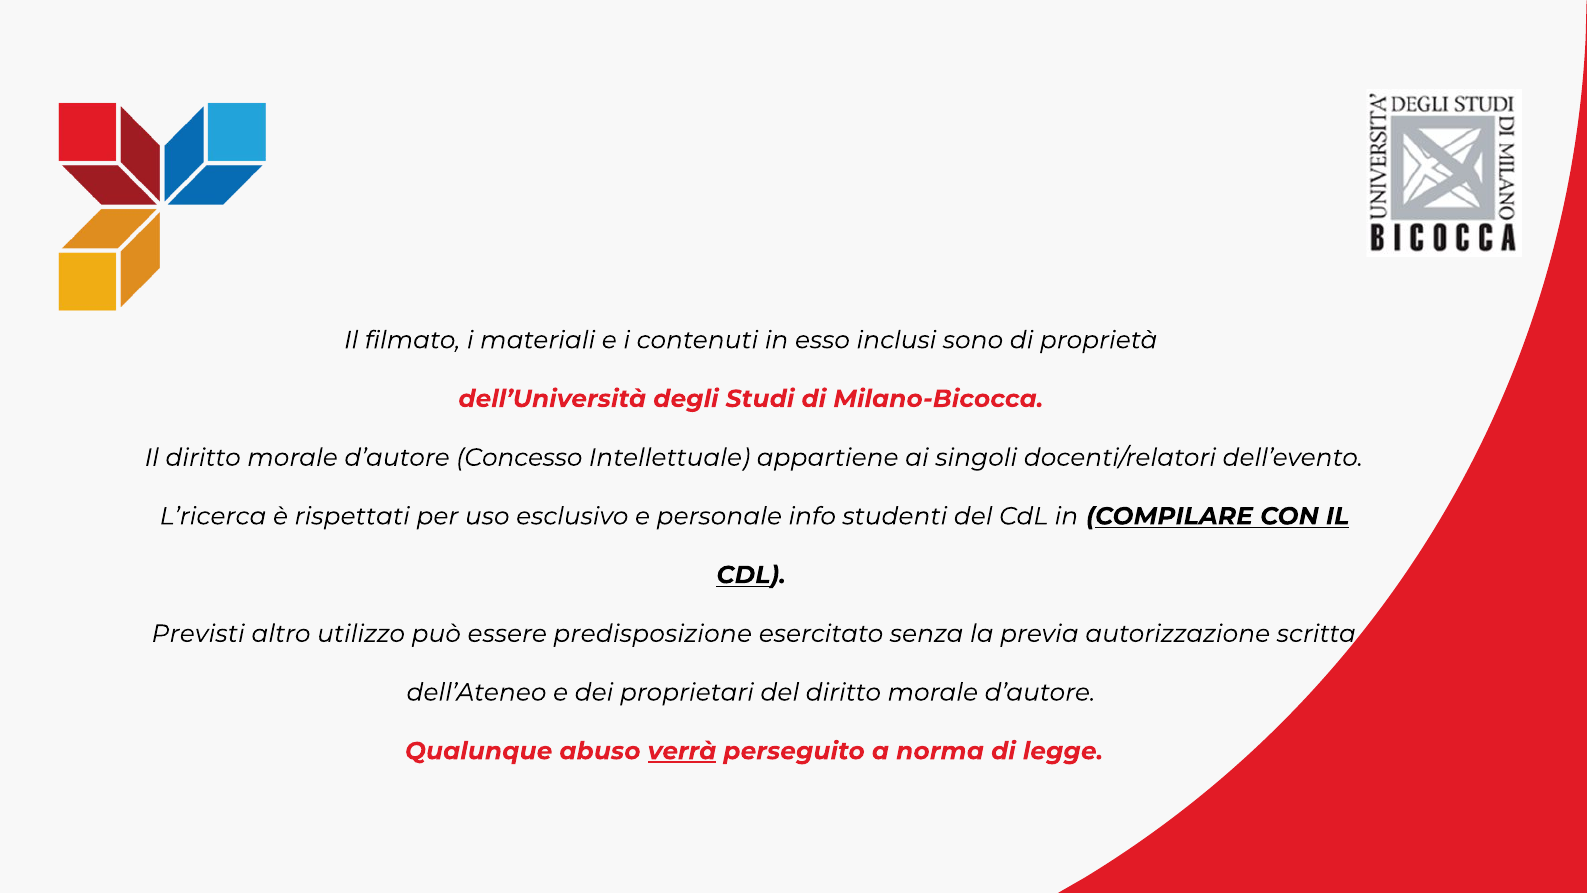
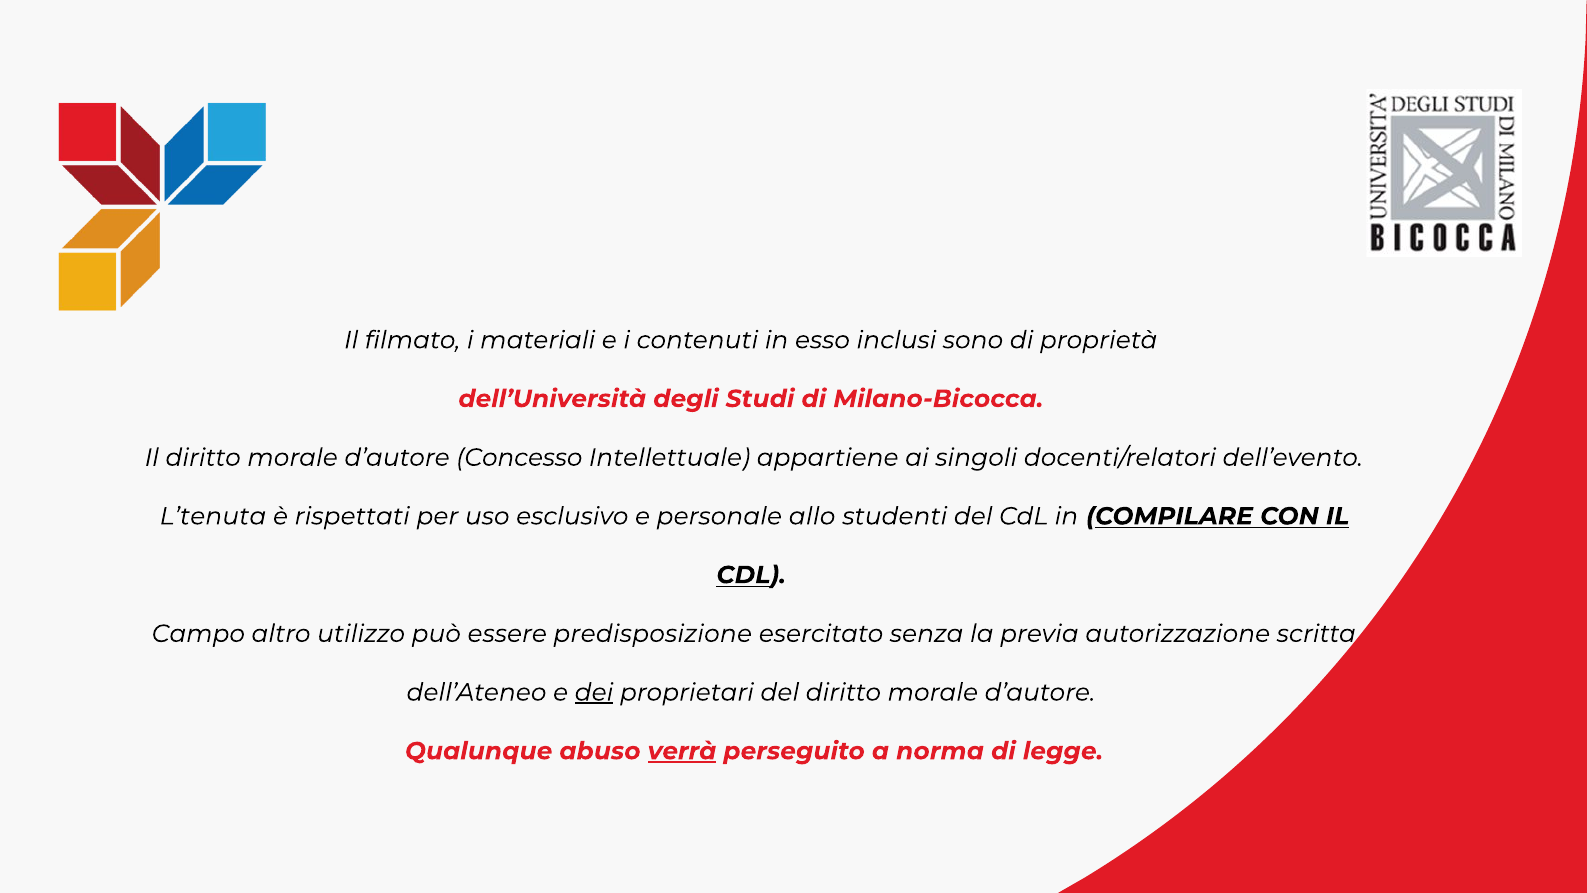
L’ricerca: L’ricerca -> L’tenuta
info: info -> allo
Previsti: Previsti -> Campo
dei underline: none -> present
